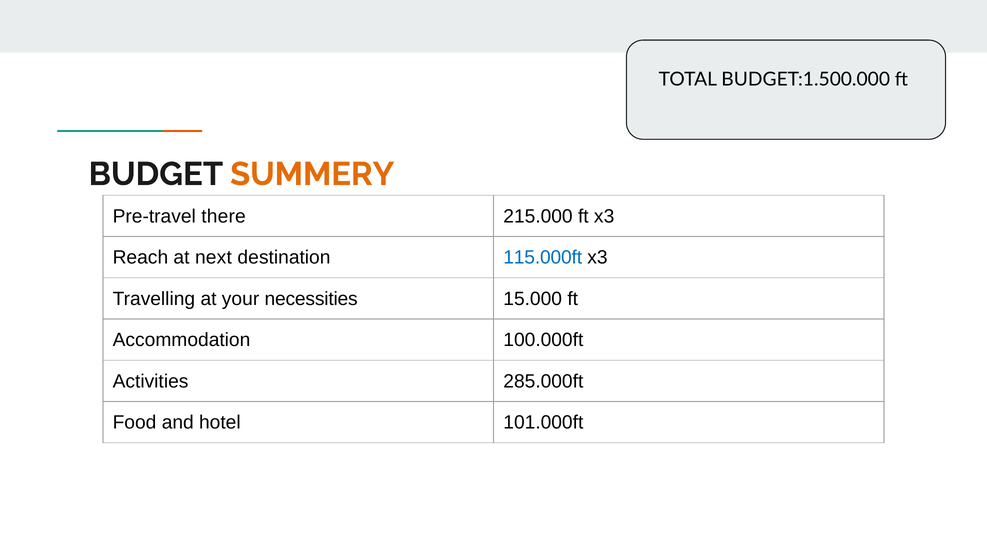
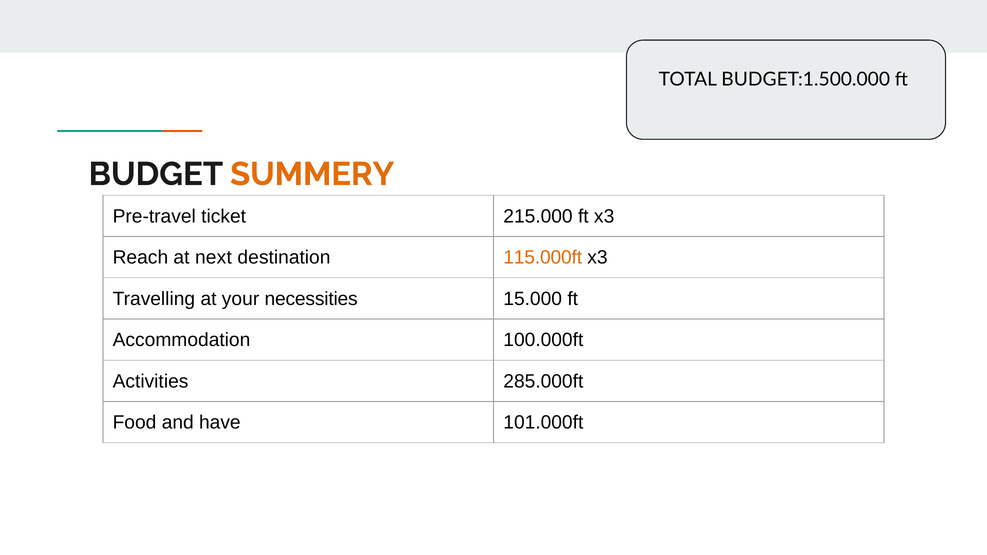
there: there -> ticket
115.000ft colour: blue -> orange
hotel: hotel -> have
